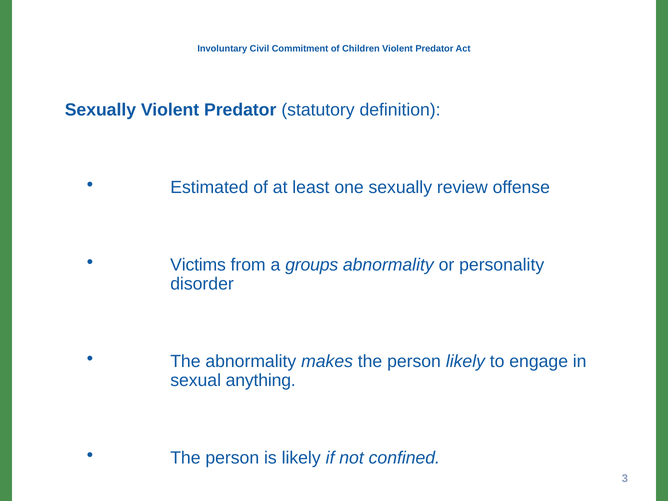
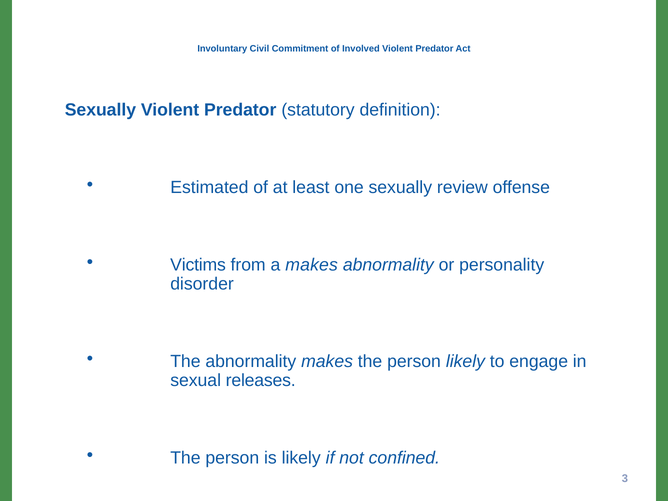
Children: Children -> Involved
a groups: groups -> makes
anything: anything -> releases
